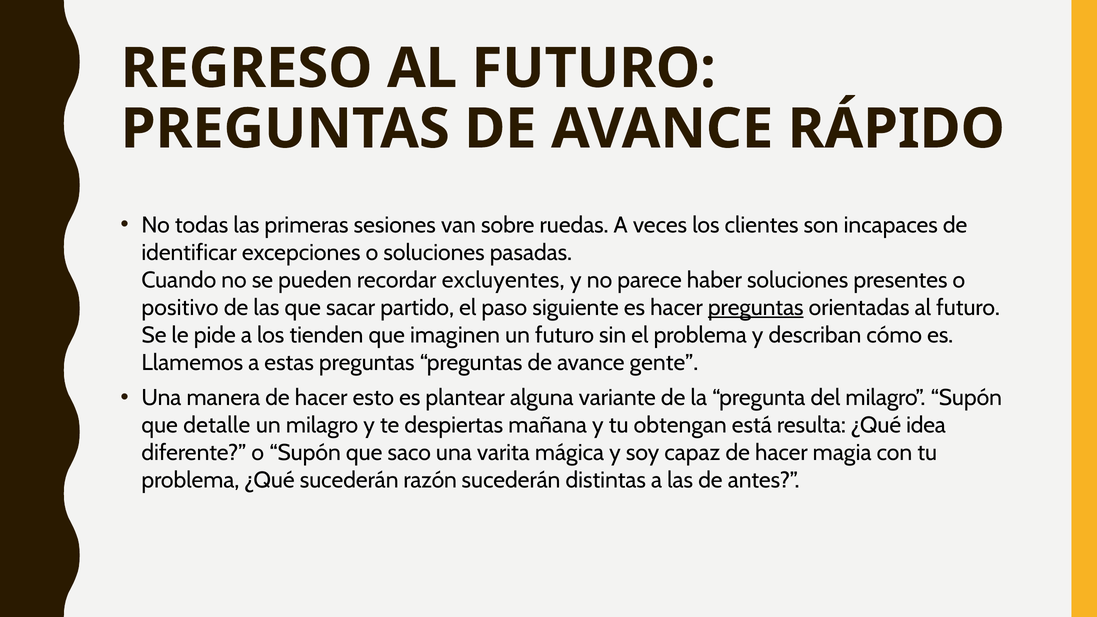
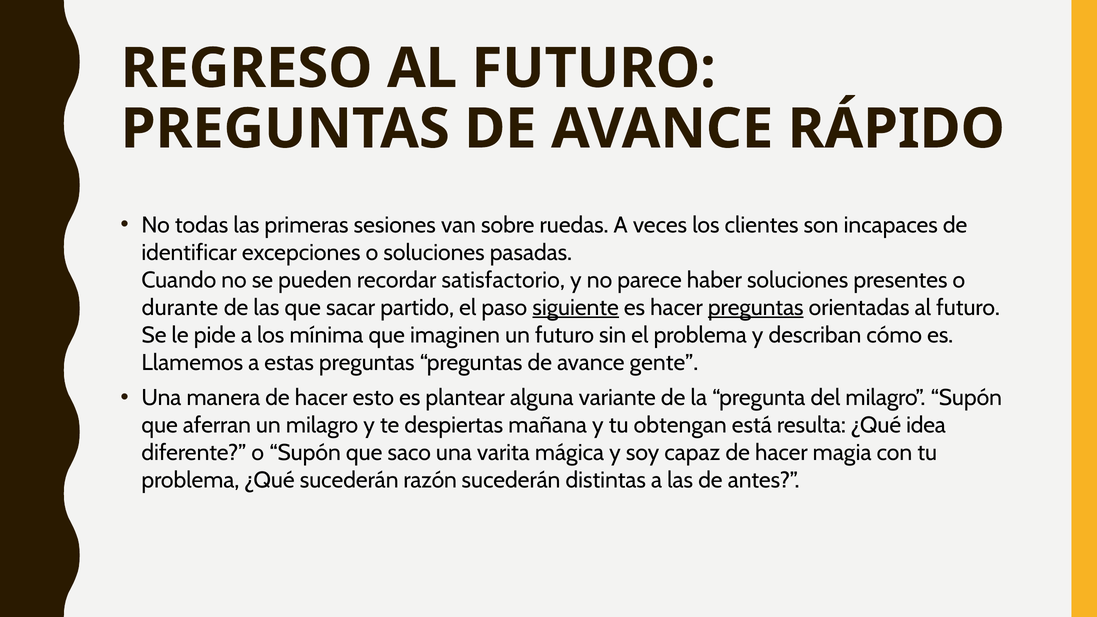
excluyentes: excluyentes -> satisfactorio
positivo: positivo -> durante
siguiente underline: none -> present
tienden: tienden -> mínima
detalle: detalle -> aferran
